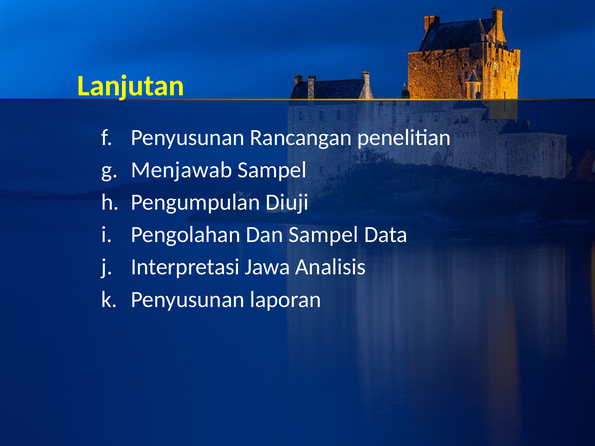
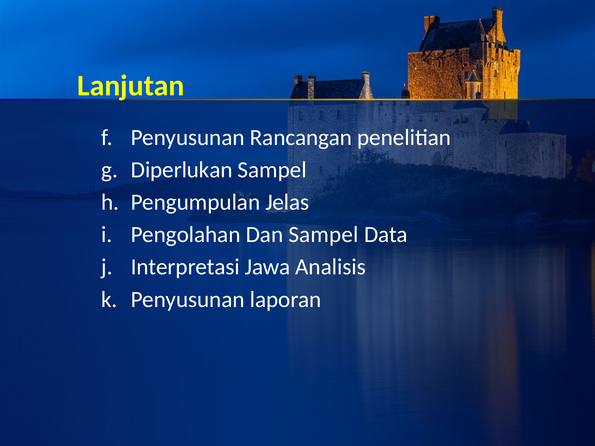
Menjawab: Menjawab -> Diperlukan
Diuji: Diuji -> Jelas
